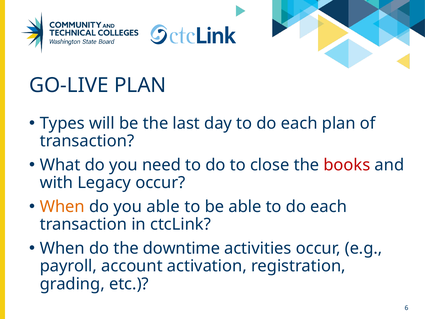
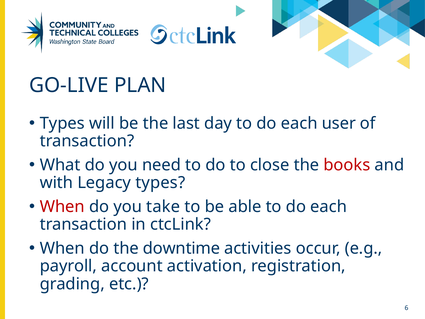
each plan: plan -> user
Legacy occur: occur -> types
When at (62, 206) colour: orange -> red
you able: able -> take
